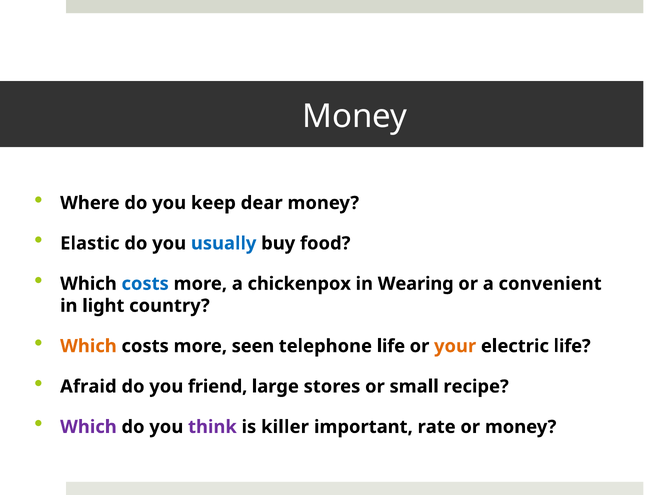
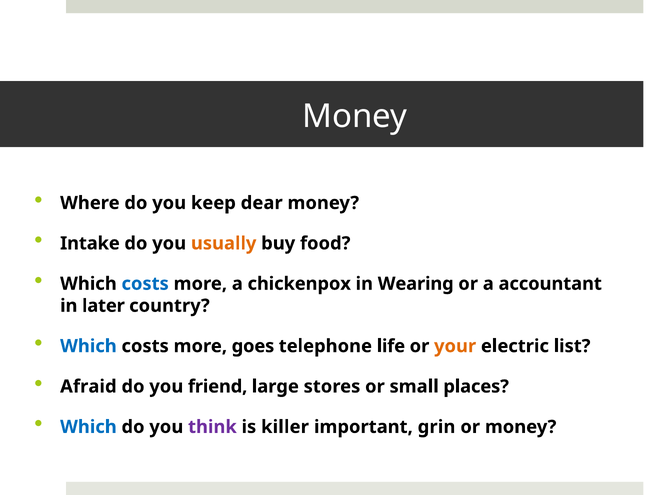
Elastic: Elastic -> Intake
usually colour: blue -> orange
convenient: convenient -> accountant
light: light -> later
Which at (88, 346) colour: orange -> blue
seen: seen -> goes
electric life: life -> list
recipe: recipe -> places
Which at (88, 427) colour: purple -> blue
rate: rate -> grin
